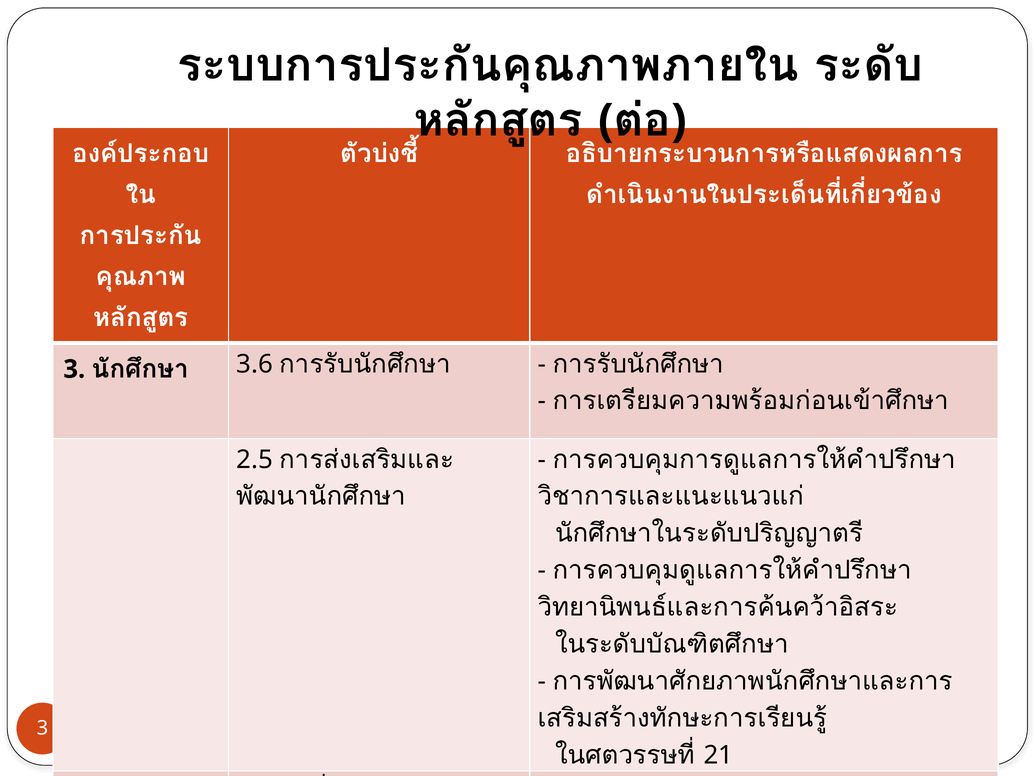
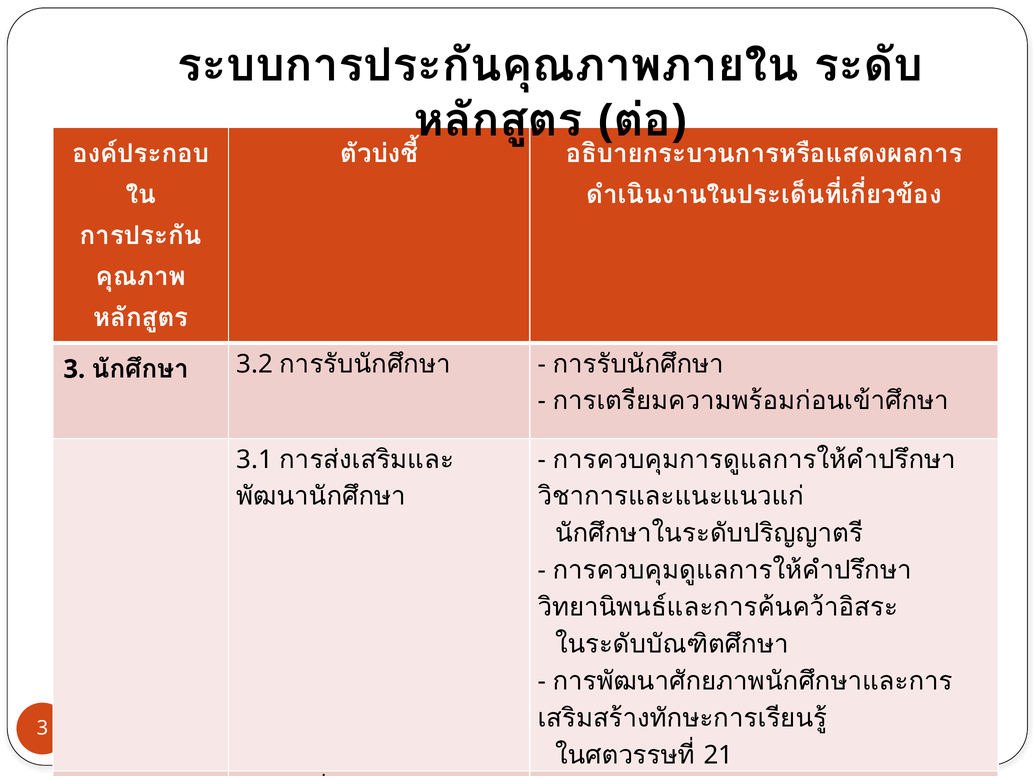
3.6: 3.6 -> 3.2
2.5: 2.5 -> 3.1
